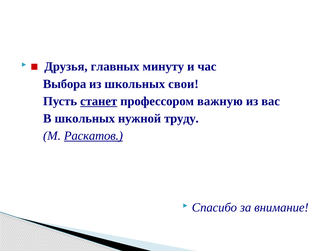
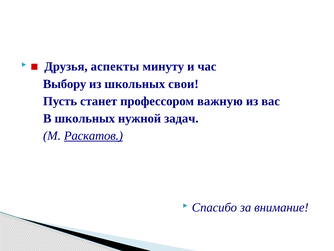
главных: главных -> аспекты
Выбора: Выбора -> Выбору
станет underline: present -> none
труду: труду -> задач
